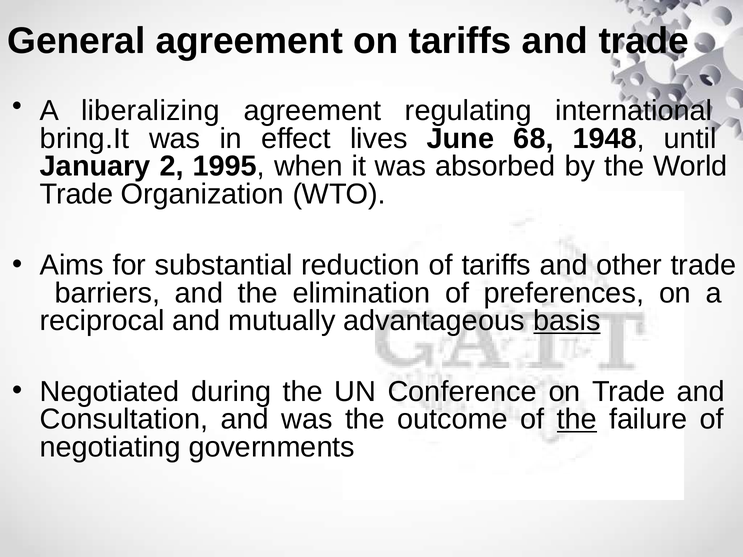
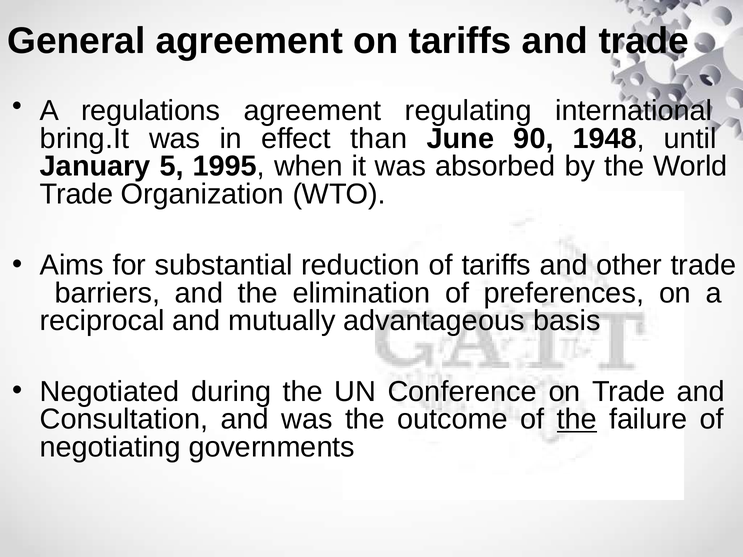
liberalizing: liberalizing -> regulations
lives: lives -> than
68: 68 -> 90
2: 2 -> 5
basis underline: present -> none
